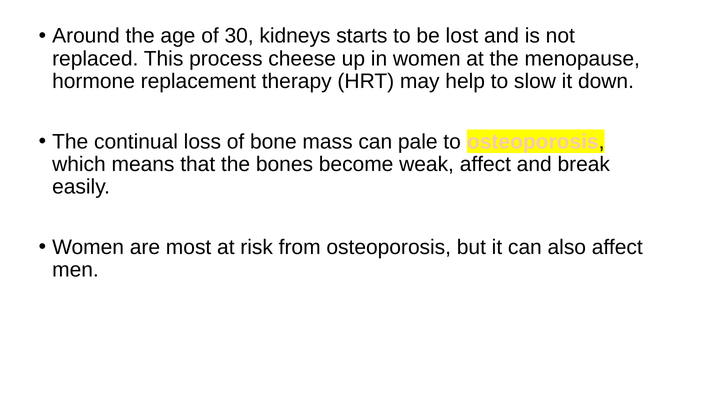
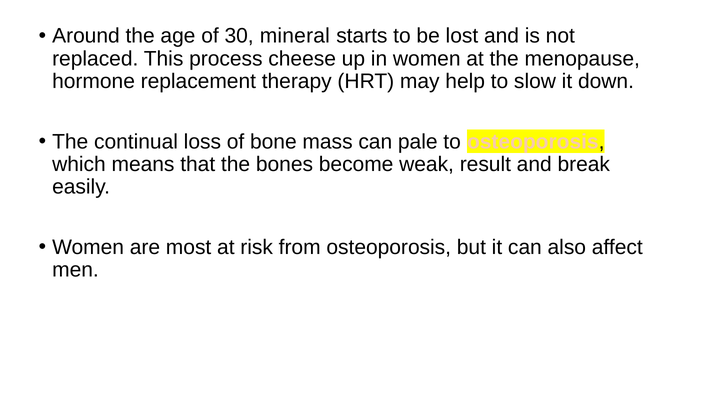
kidneys: kidneys -> mineral
weak affect: affect -> result
